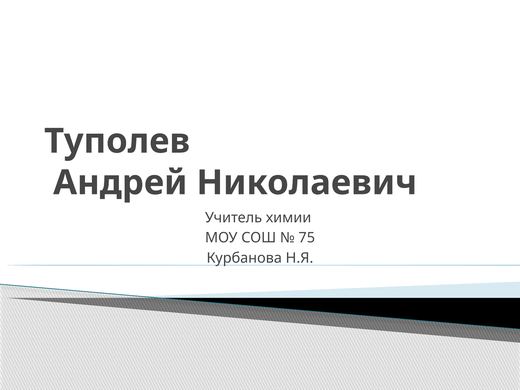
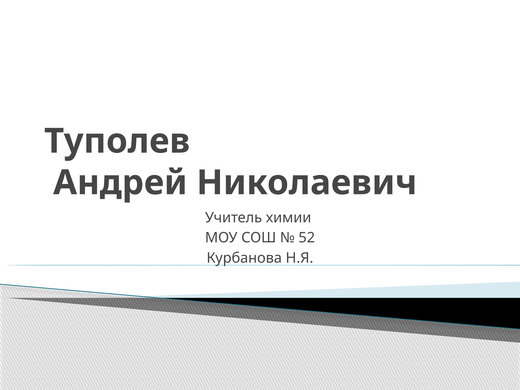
75: 75 -> 52
